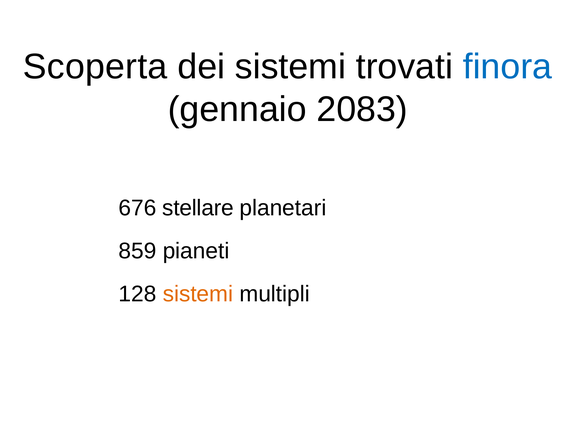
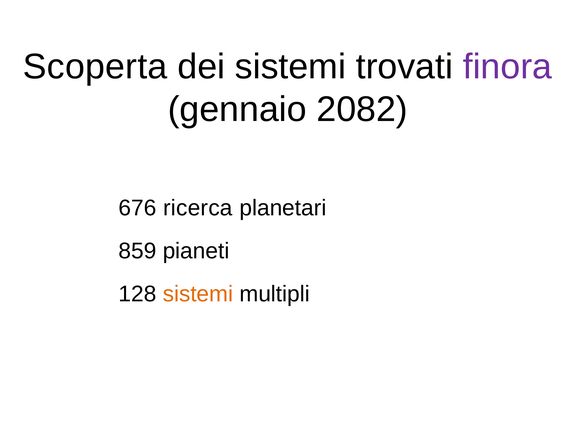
finora colour: blue -> purple
2083: 2083 -> 2082
stellare: stellare -> ricerca
